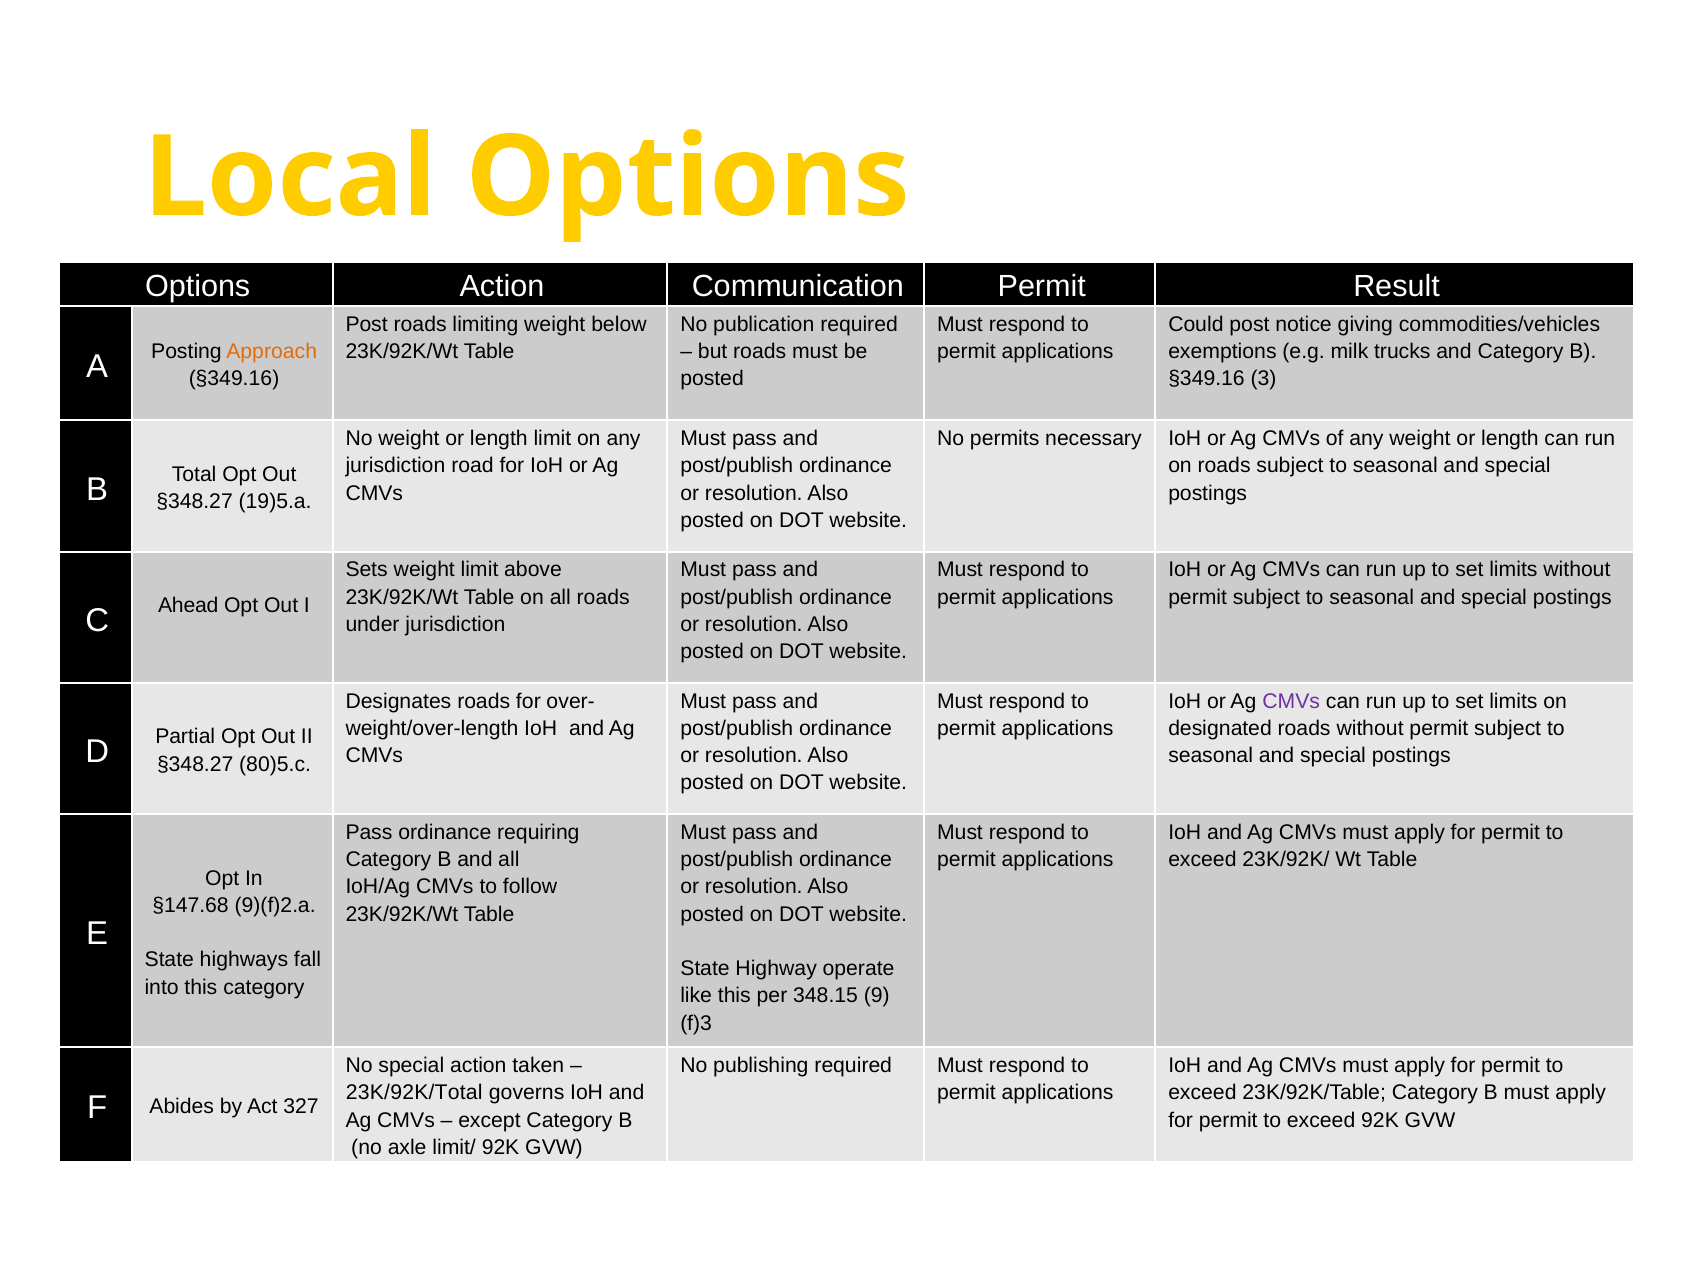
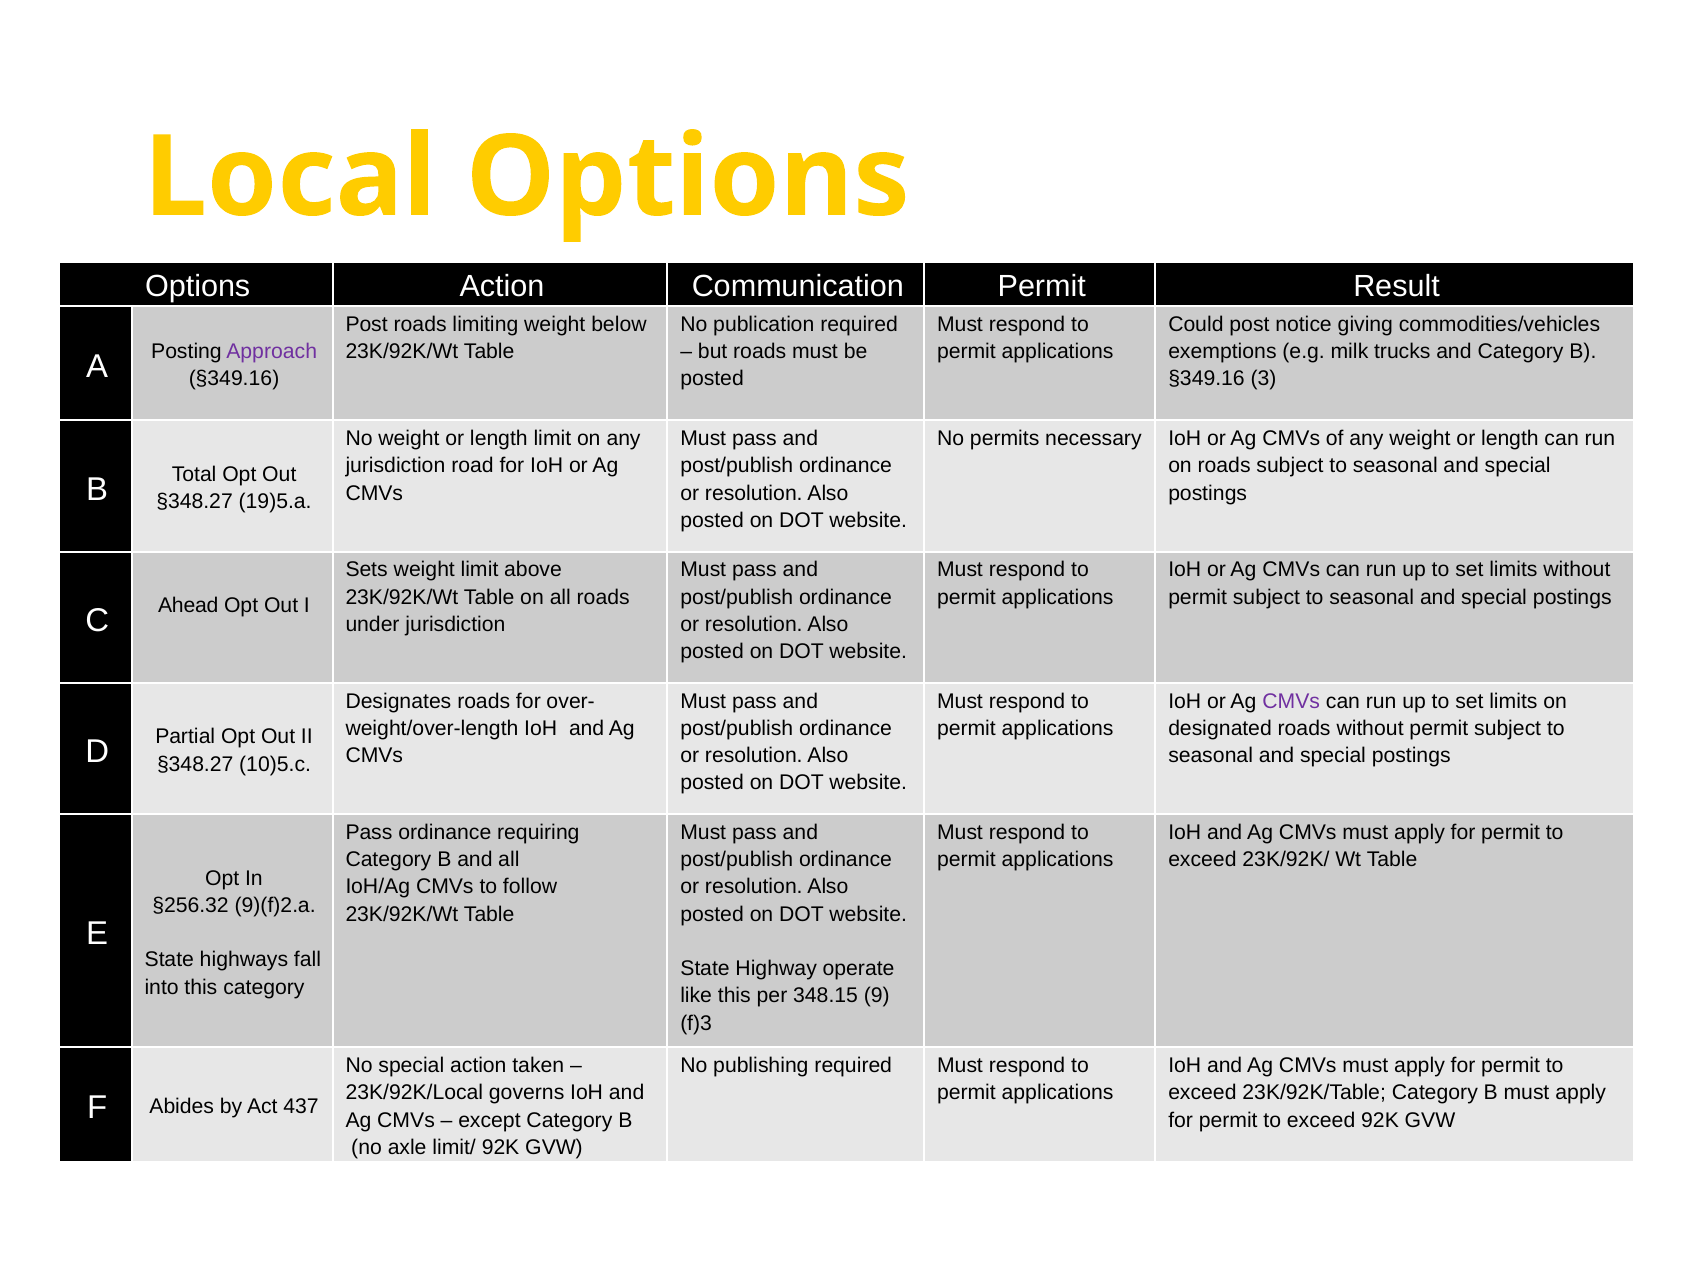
Approach colour: orange -> purple
80)5.c: 80)5.c -> 10)5.c
§147.68: §147.68 -> §256.32
23K/92K/Total: 23K/92K/Total -> 23K/92K/Local
327: 327 -> 437
